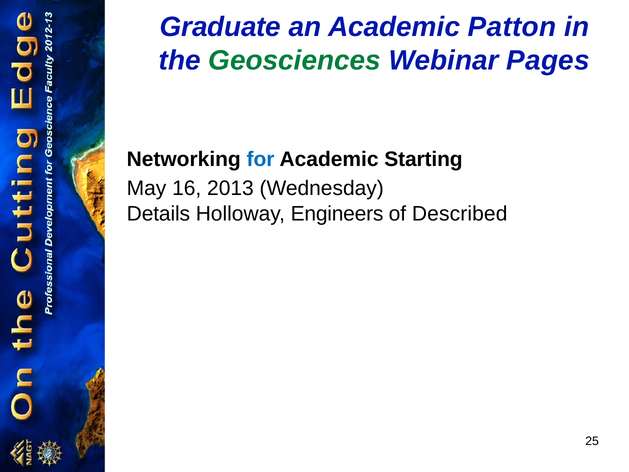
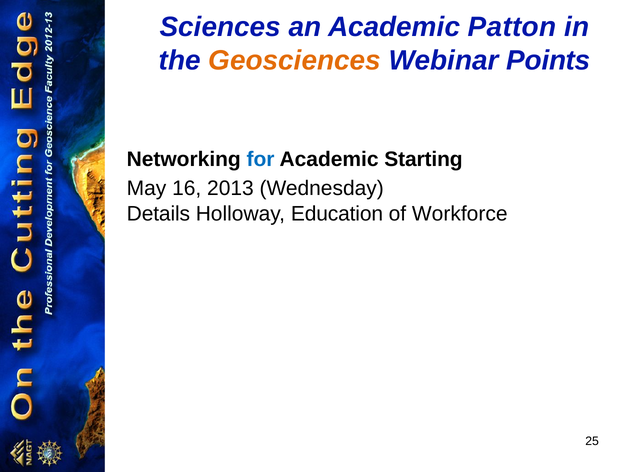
Graduate: Graduate -> Sciences
Geosciences colour: green -> orange
Pages: Pages -> Points
Engineers: Engineers -> Education
Described: Described -> Workforce
